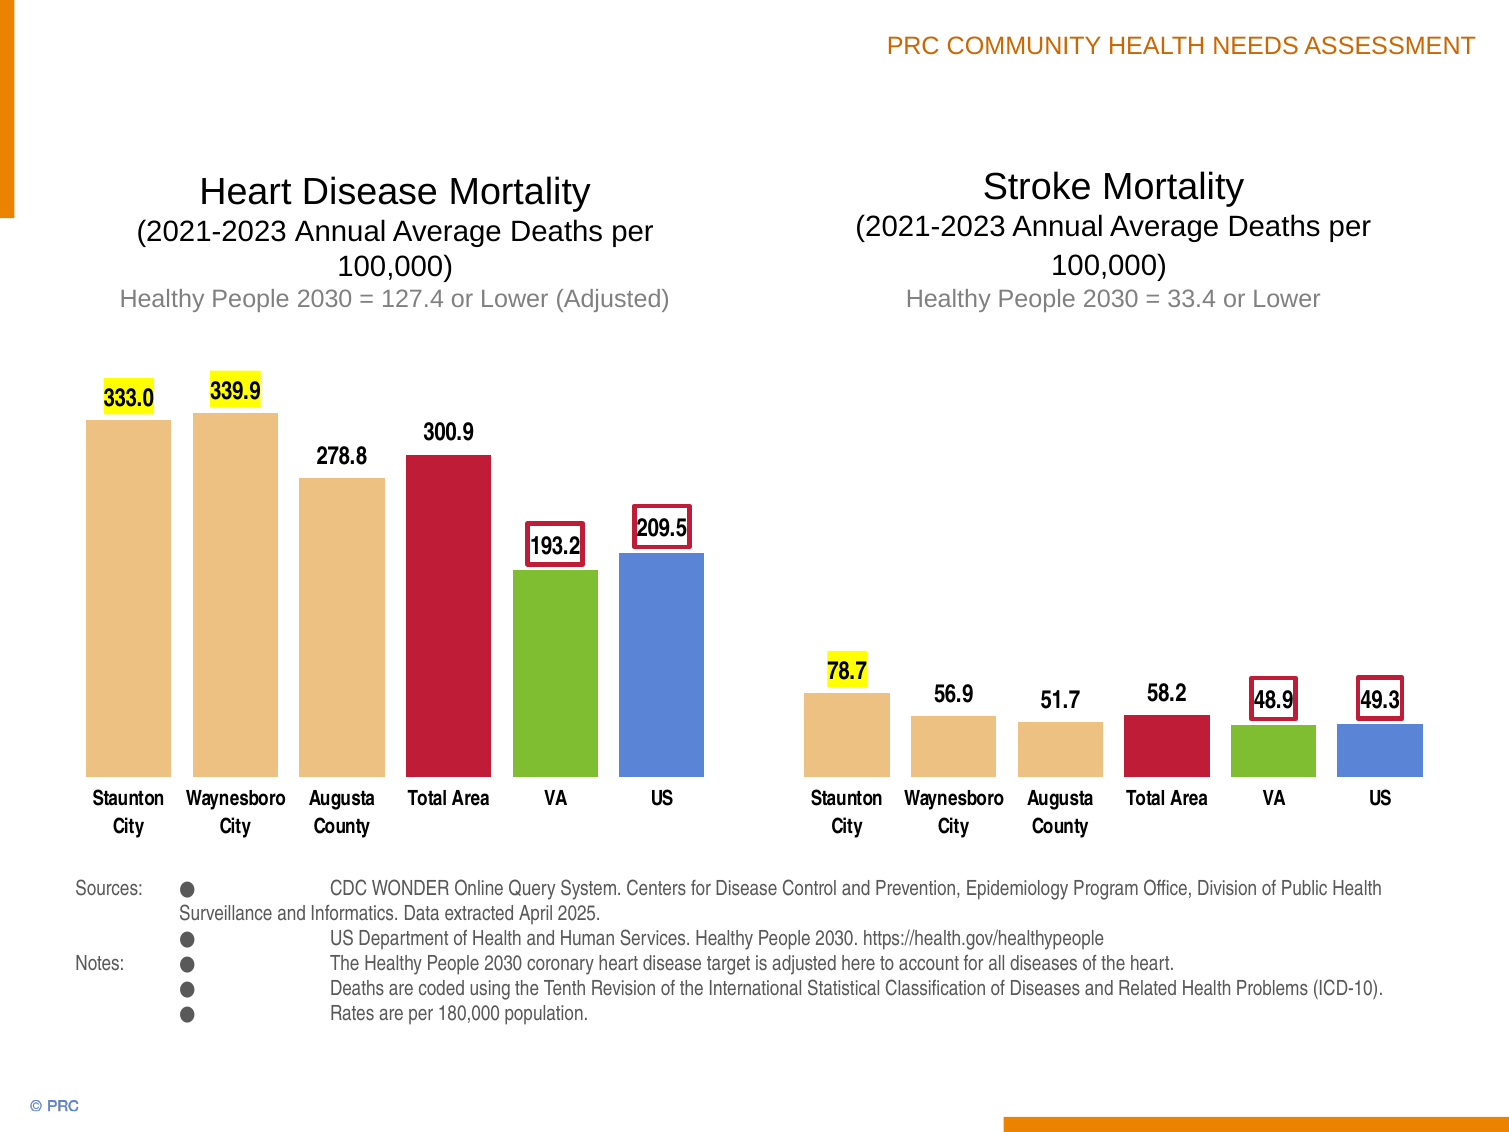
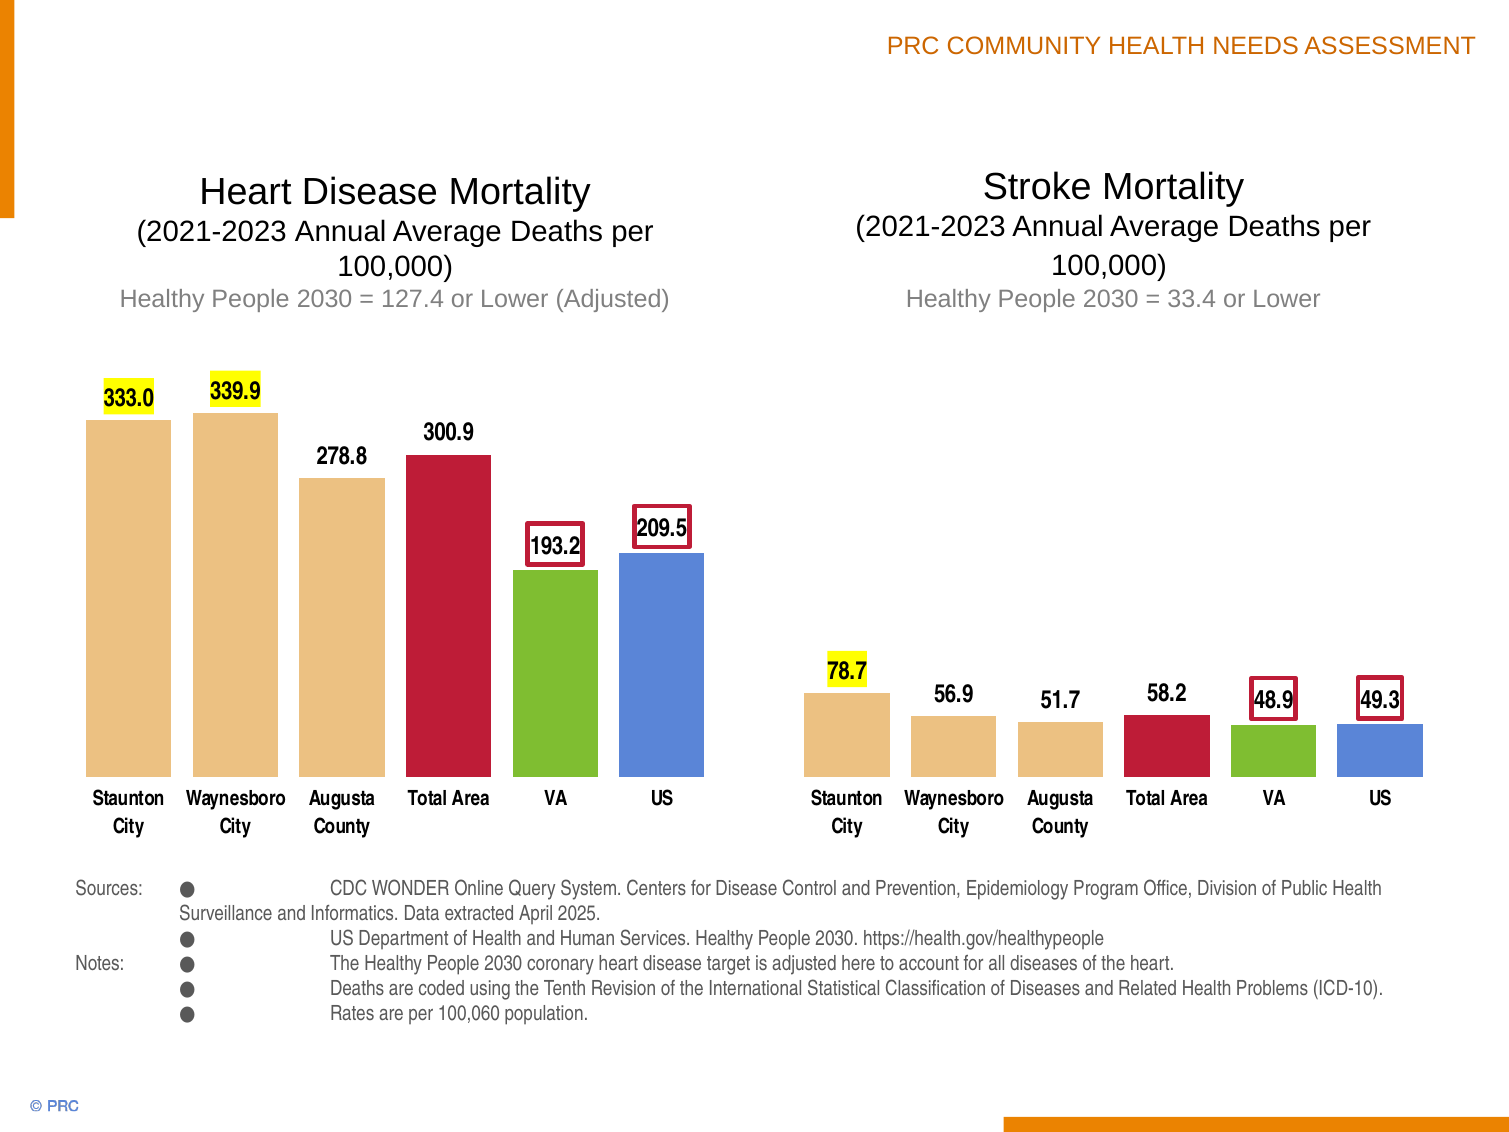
180,000: 180,000 -> 100,060
